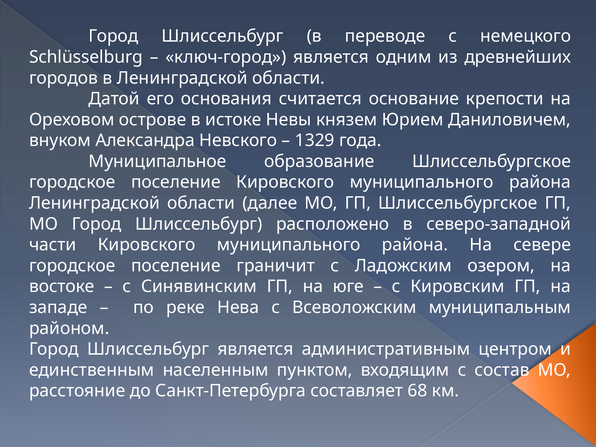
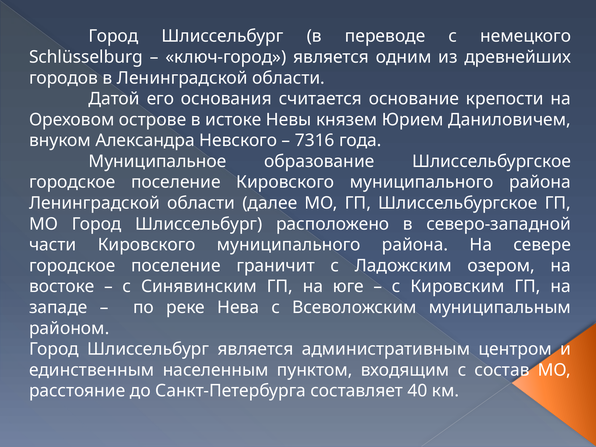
1329: 1329 -> 7316
68: 68 -> 40
